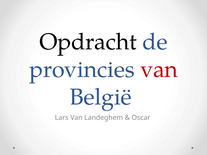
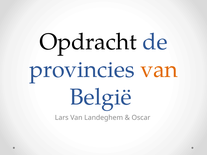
van at (159, 70) colour: red -> orange
